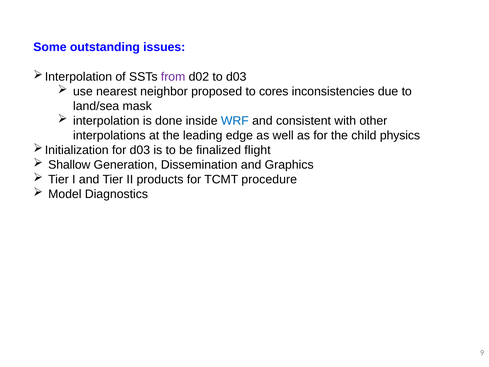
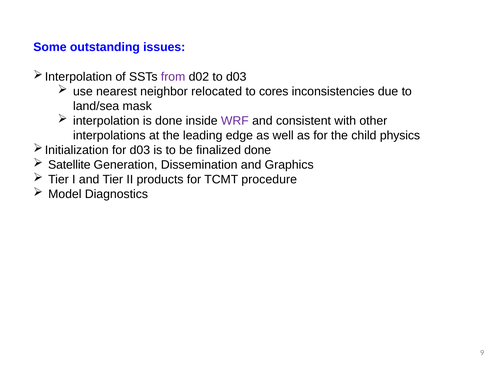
proposed: proposed -> relocated
WRF colour: blue -> purple
finalized flight: flight -> done
Shallow: Shallow -> Satellite
